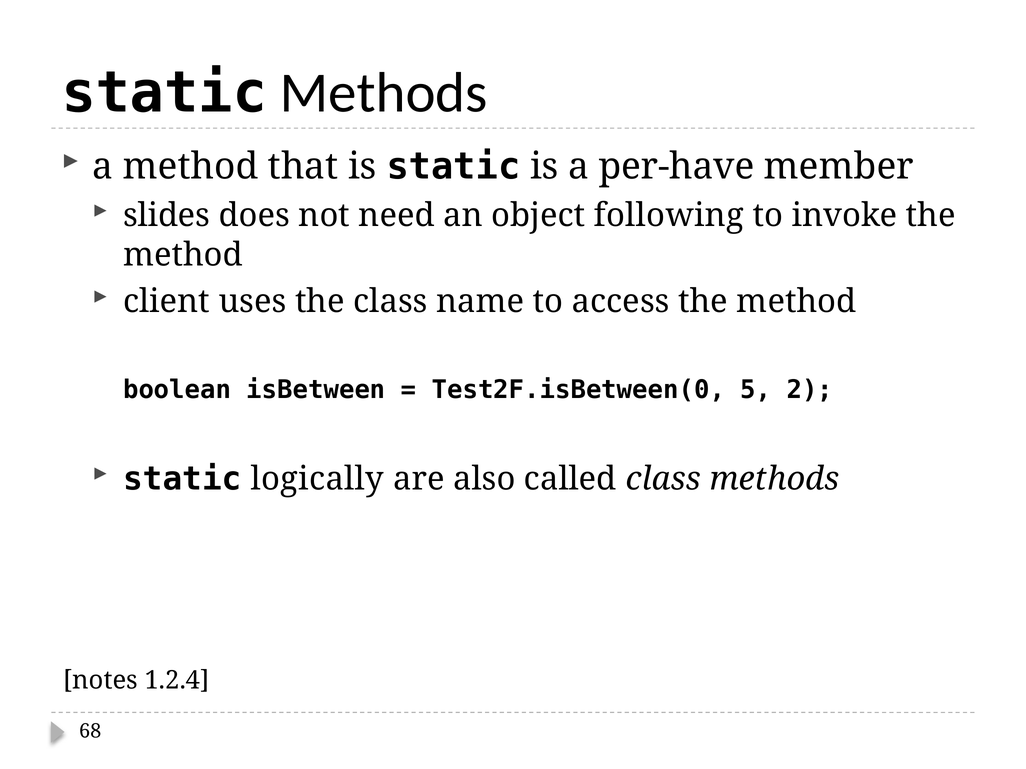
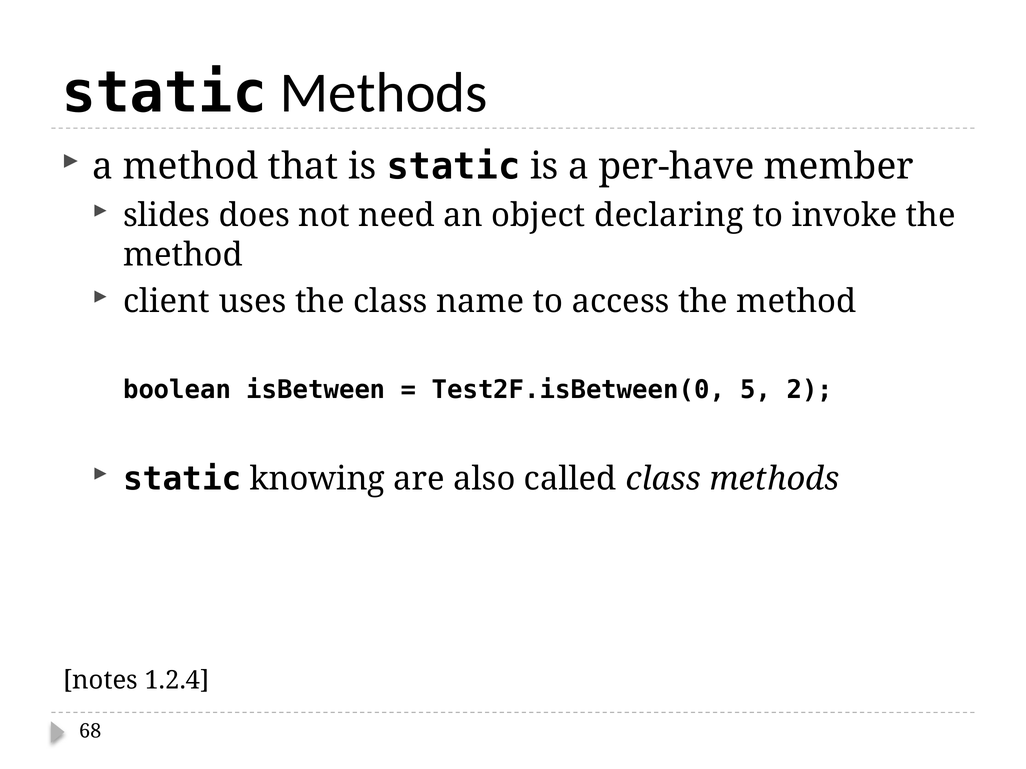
following: following -> declaring
logically: logically -> knowing
